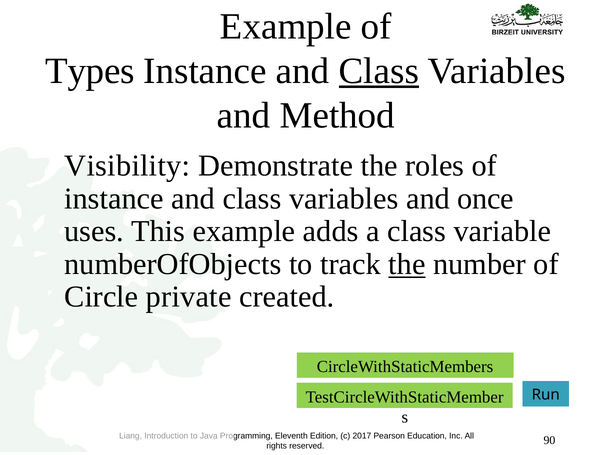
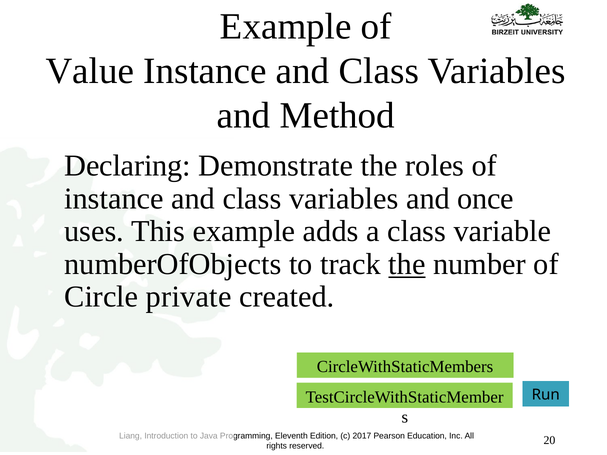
Types: Types -> Value
Class at (379, 71) underline: present -> none
Visibility: Visibility -> Declaring
90: 90 -> 20
